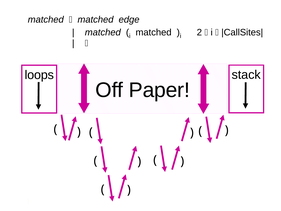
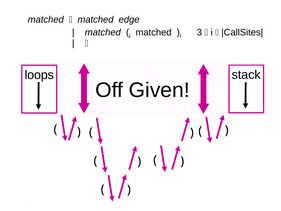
2: 2 -> 3
Paper: Paper -> Given
